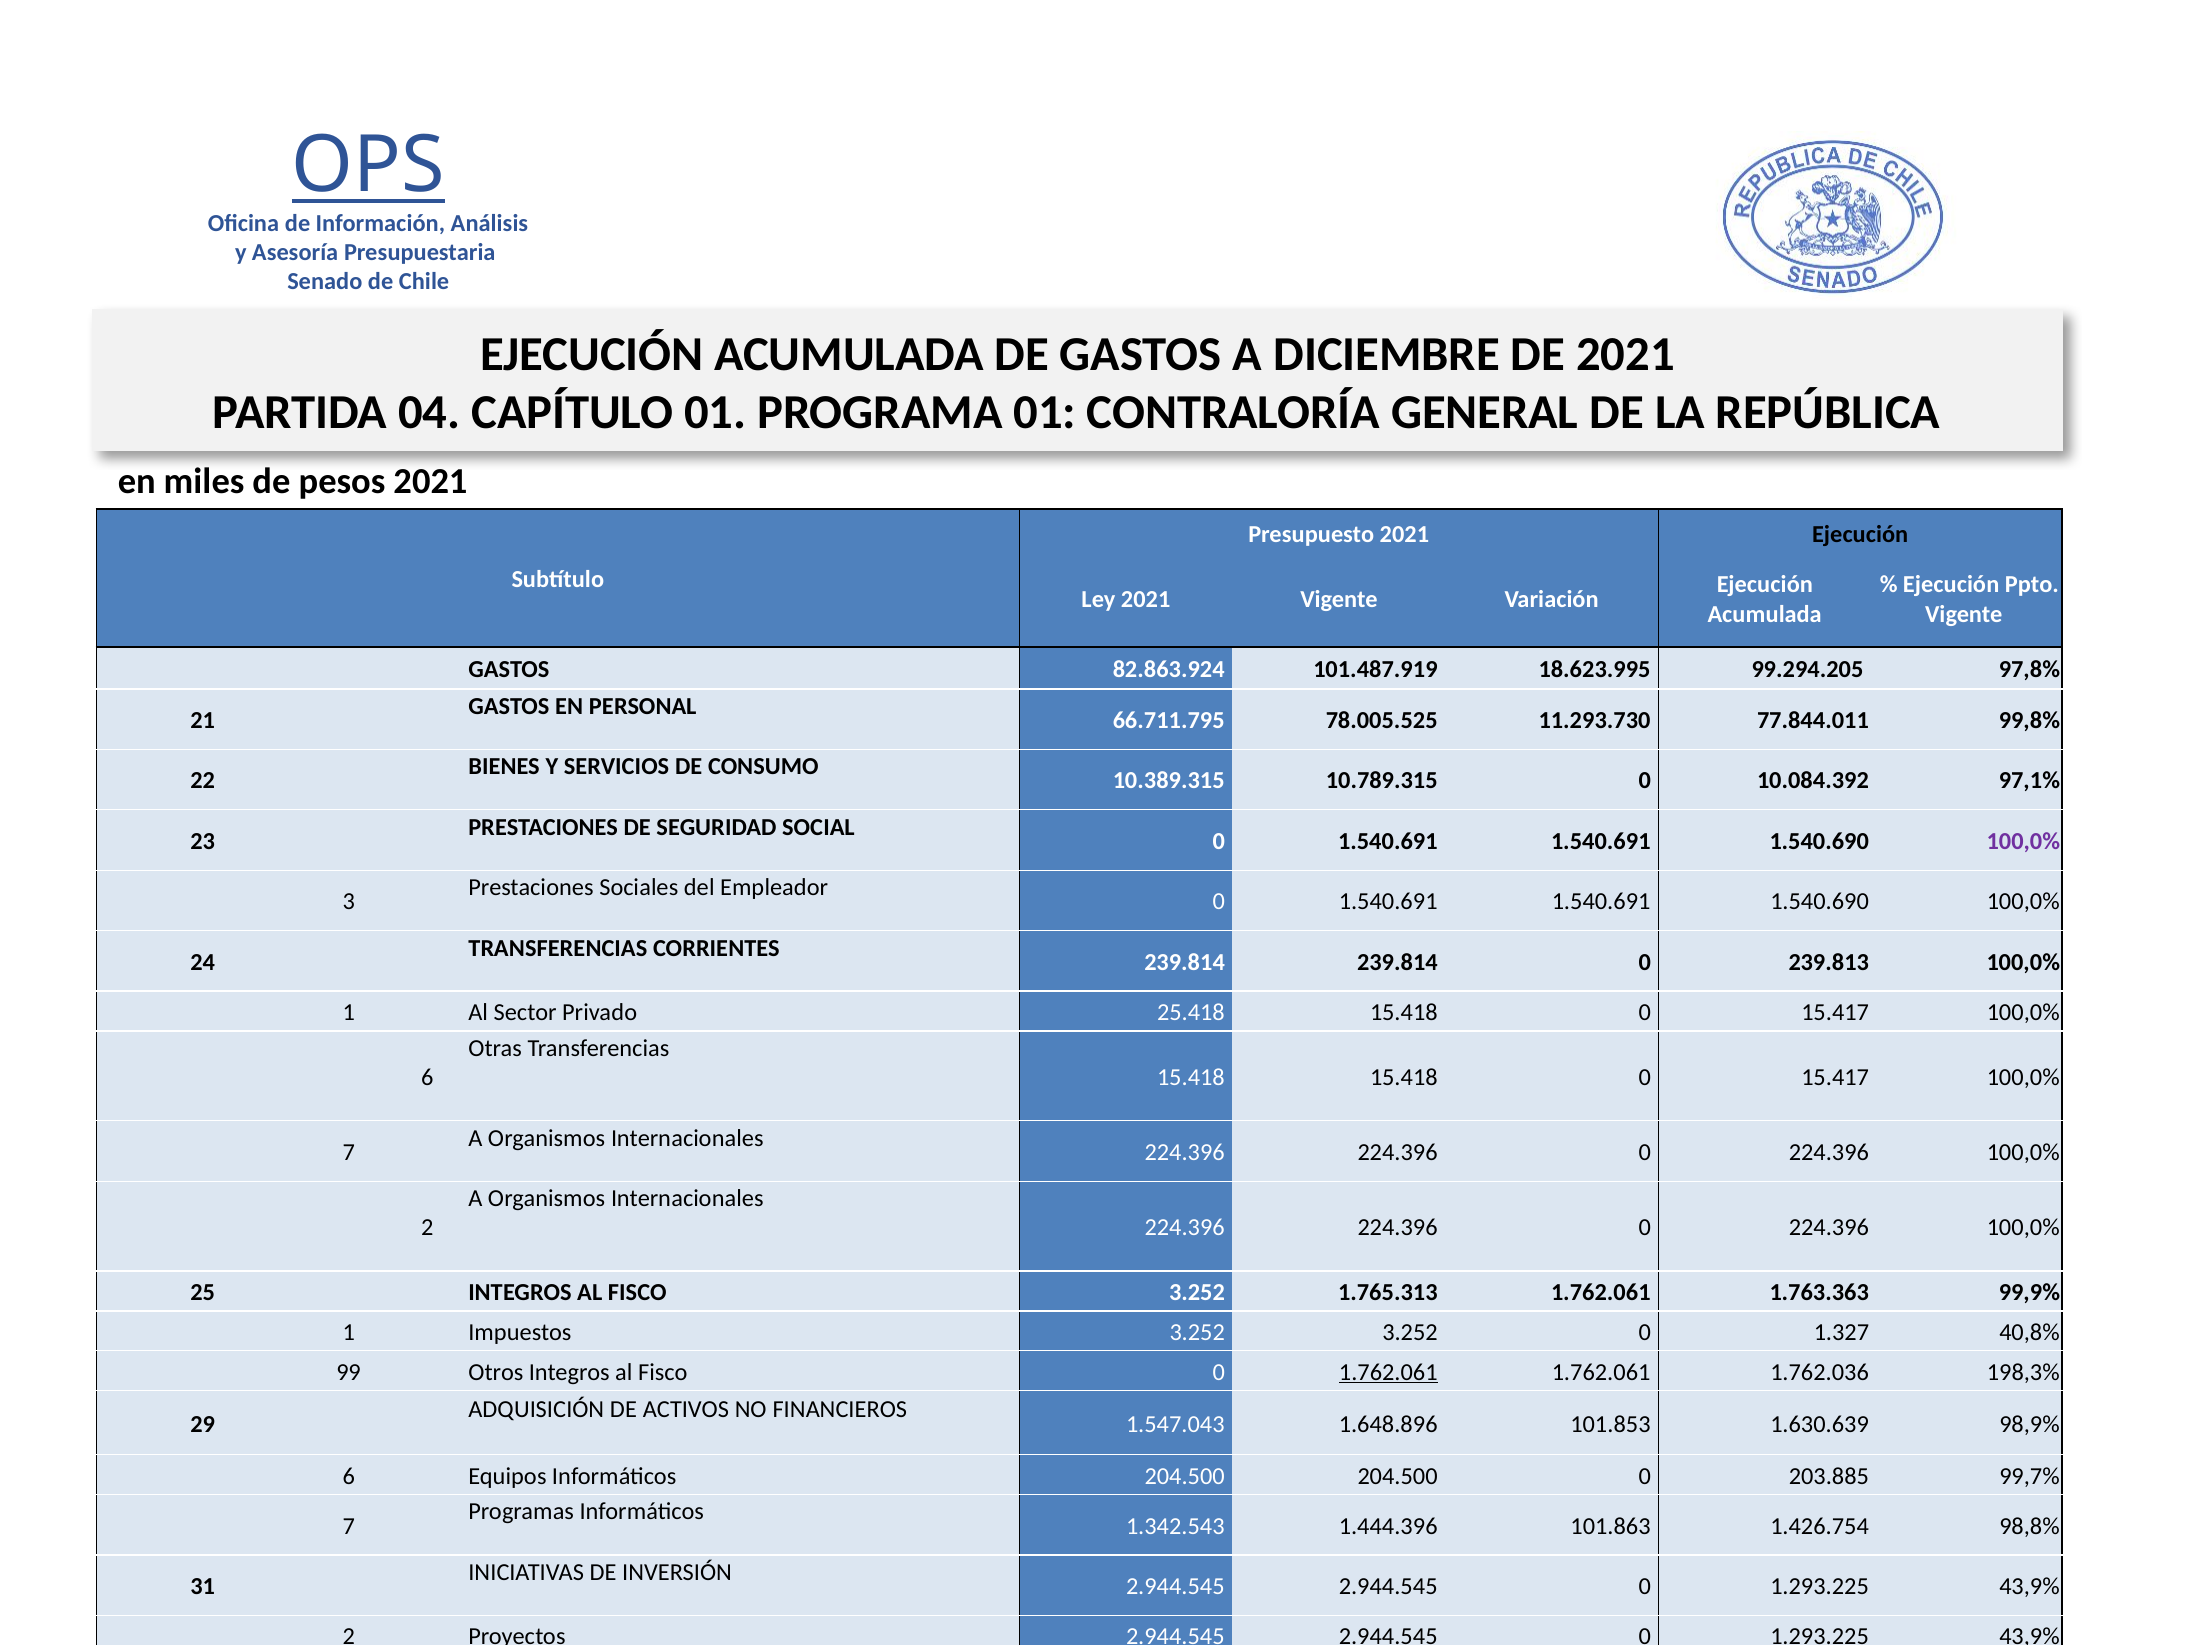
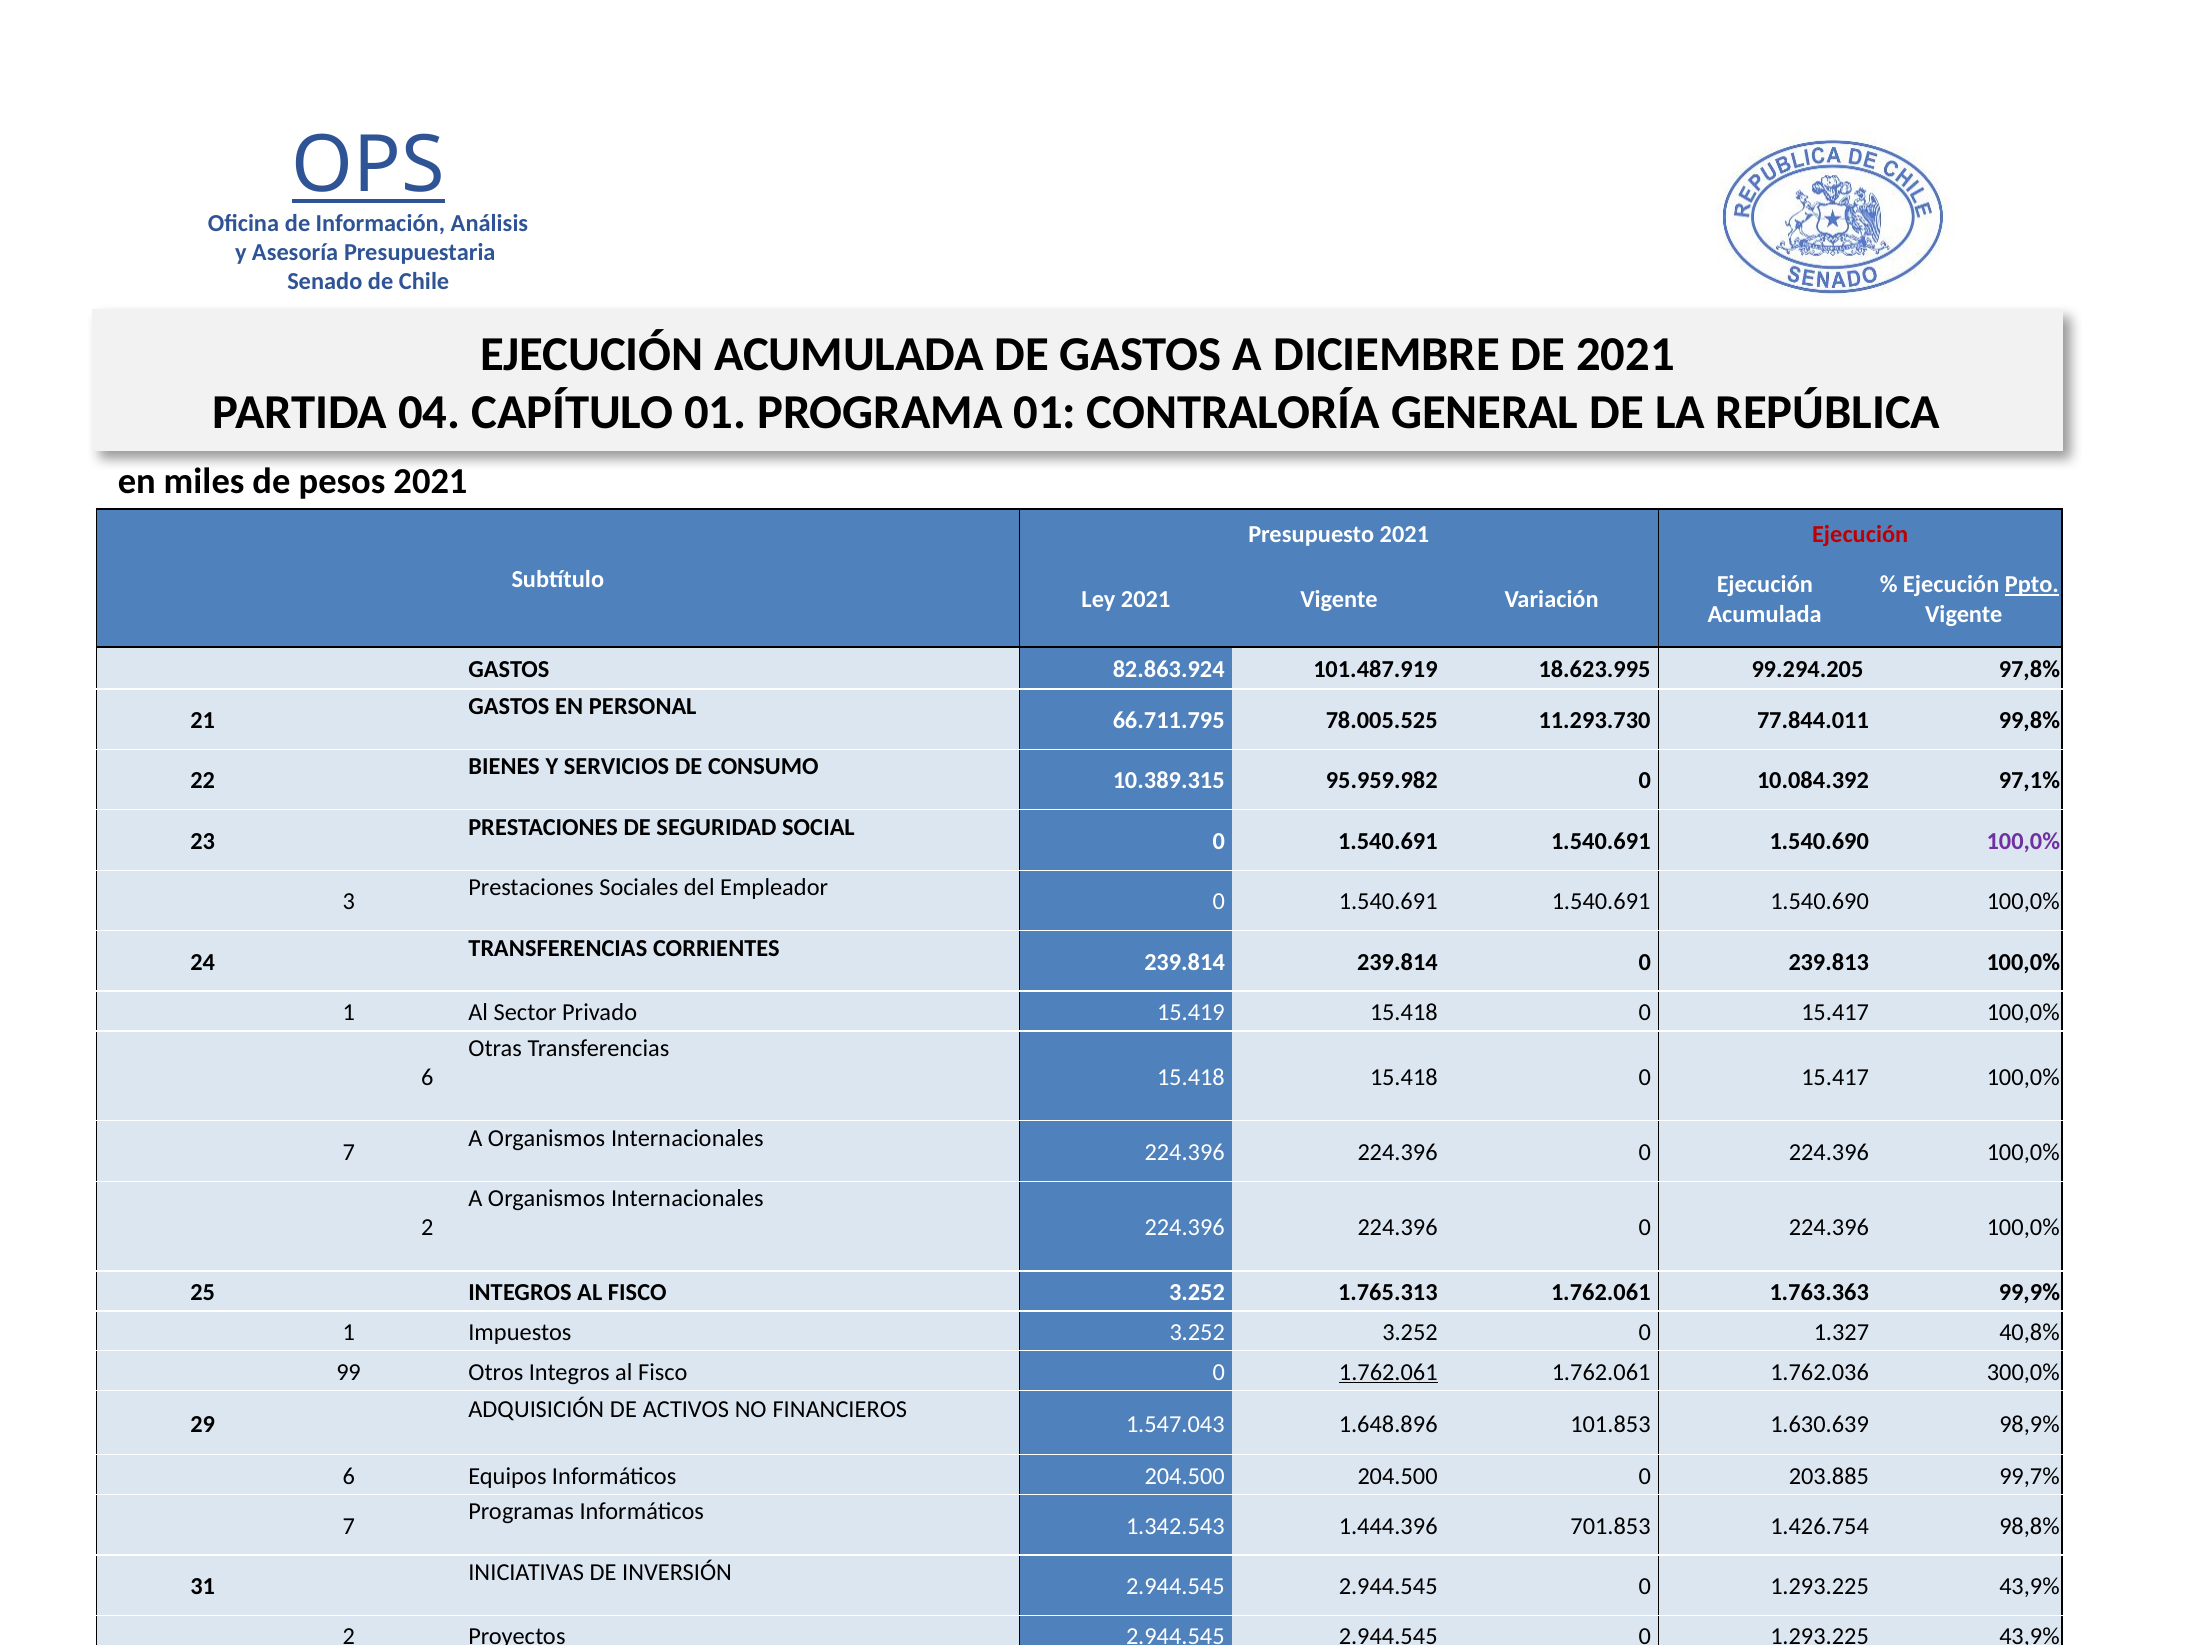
Ejecución at (1860, 534) colour: black -> red
Ppto underline: none -> present
10.789.315: 10.789.315 -> 95.959.982
25.418: 25.418 -> 15.419
198,3%: 198,3% -> 300,0%
101.863: 101.863 -> 701.853
